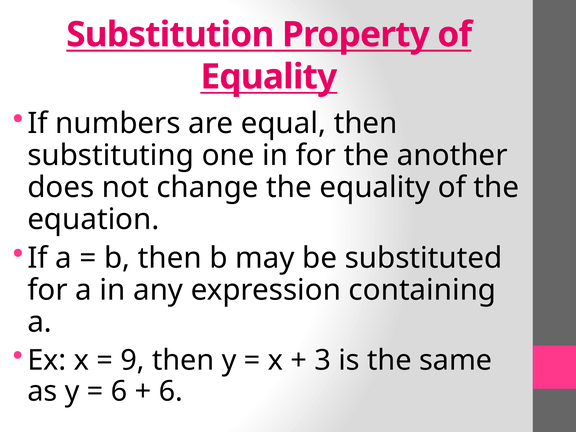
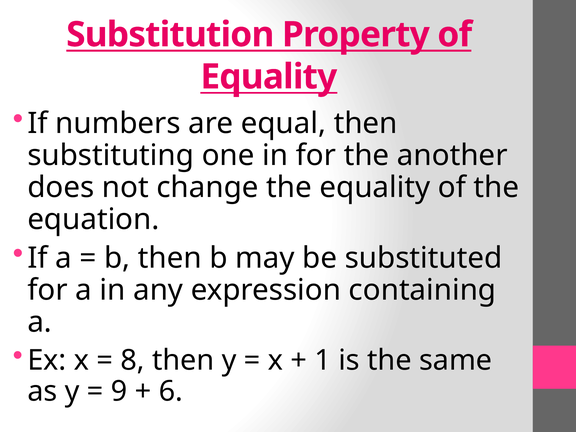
9: 9 -> 8
3: 3 -> 1
6 at (119, 391): 6 -> 9
